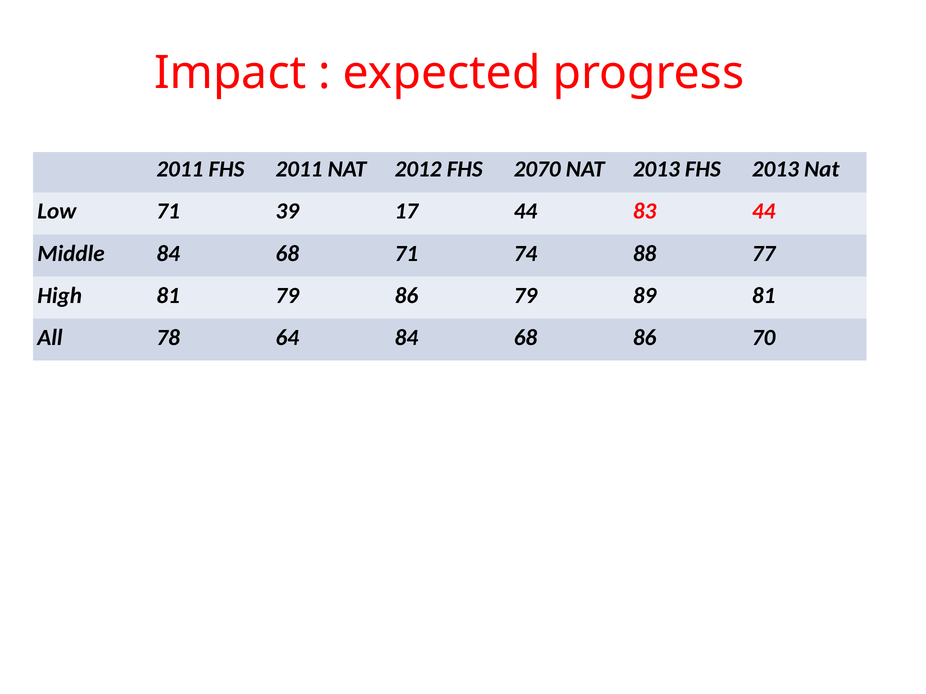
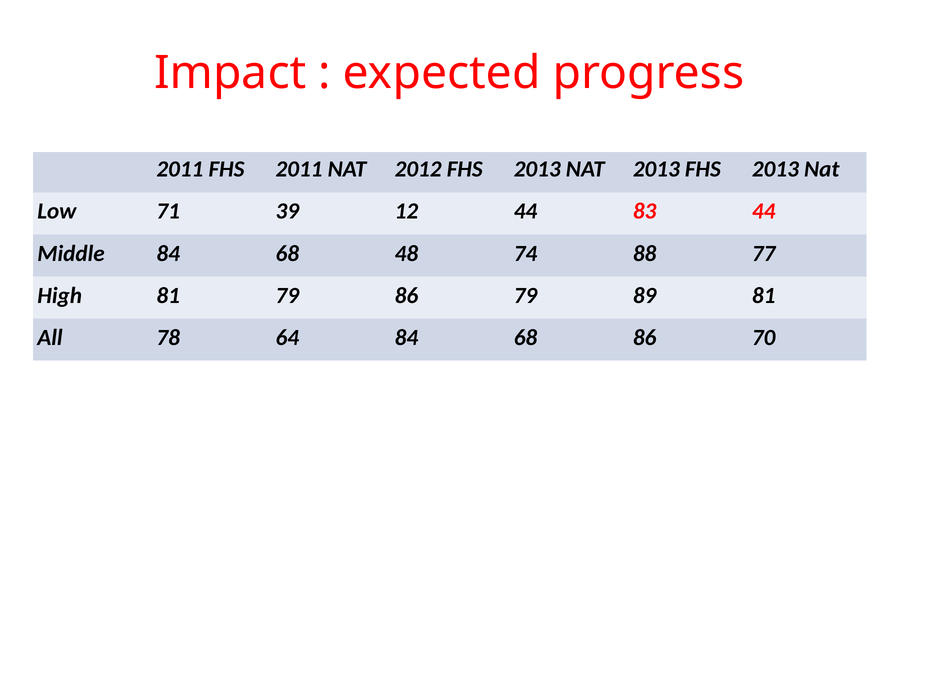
2012 FHS 2070: 2070 -> 2013
17: 17 -> 12
68 71: 71 -> 48
